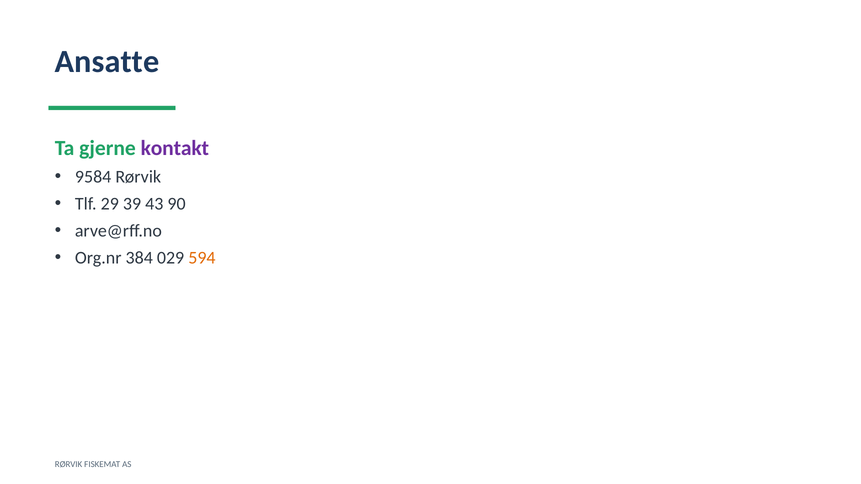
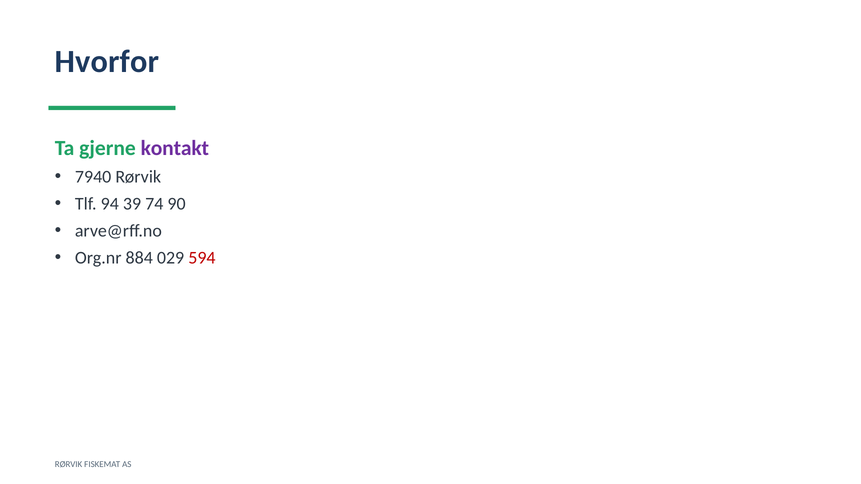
Ansatte: Ansatte -> Hvorfor
9584: 9584 -> 7940
29: 29 -> 94
43: 43 -> 74
384: 384 -> 884
594 colour: orange -> red
